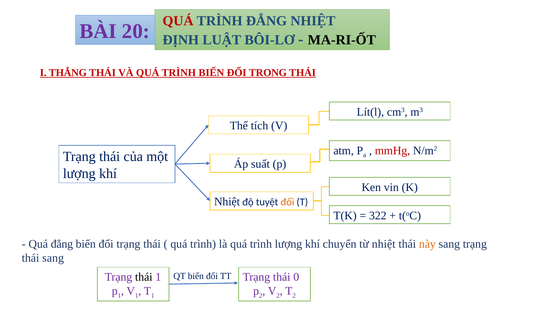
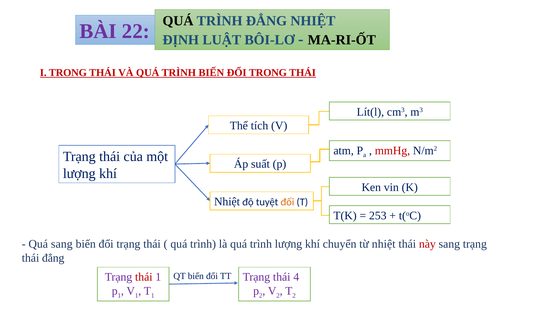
QUÁ at (178, 21) colour: red -> black
20: 20 -> 22
I THẲNG: THẲNG -> TRONG
322: 322 -> 253
Quá đẳng: đẳng -> sang
này colour: orange -> red
thái sang: sang -> đẳng
thái at (144, 277) colour: black -> red
0: 0 -> 4
